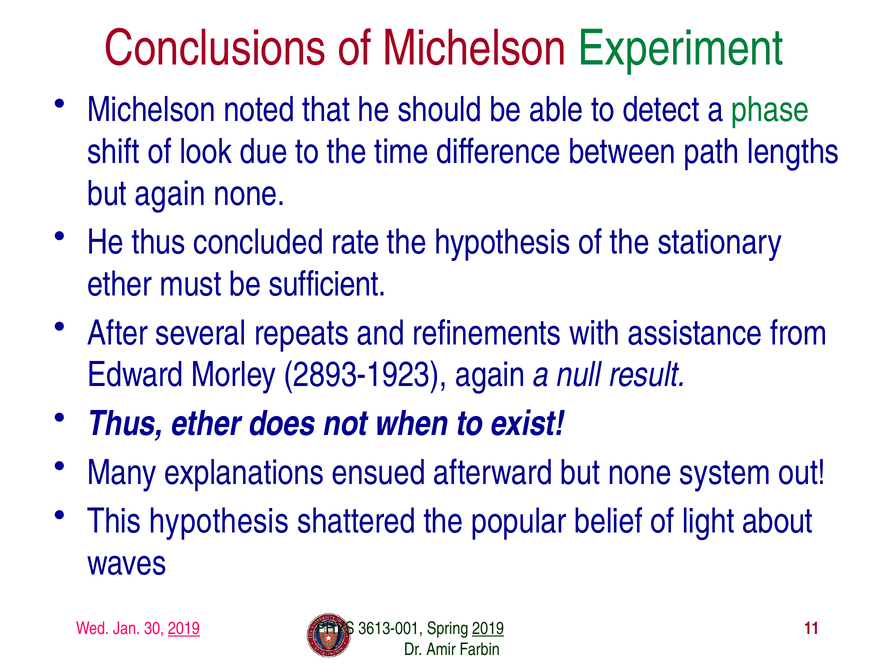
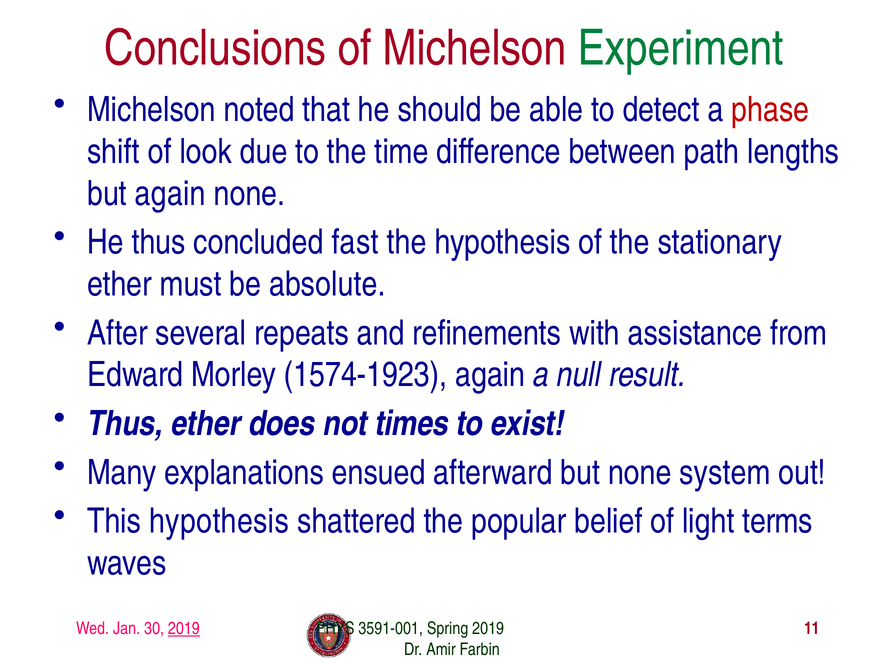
phase colour: green -> red
rate: rate -> fast
sufficient: sufficient -> absolute
2893-1923: 2893-1923 -> 1574-1923
when: when -> times
about: about -> terms
3613-001: 3613-001 -> 3591-001
2019 at (488, 628) underline: present -> none
